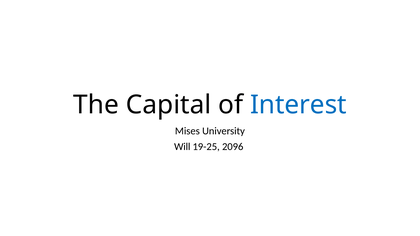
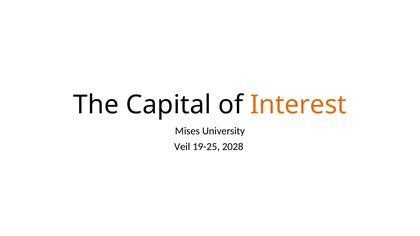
Interest colour: blue -> orange
Will: Will -> Veil
2096: 2096 -> 2028
